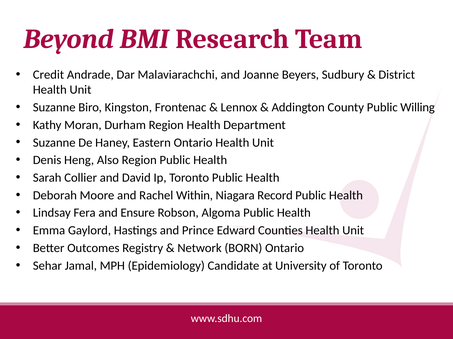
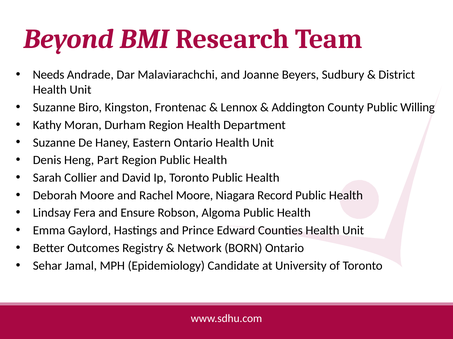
Credit: Credit -> Needs
Also: Also -> Part
Rachel Within: Within -> Moore
